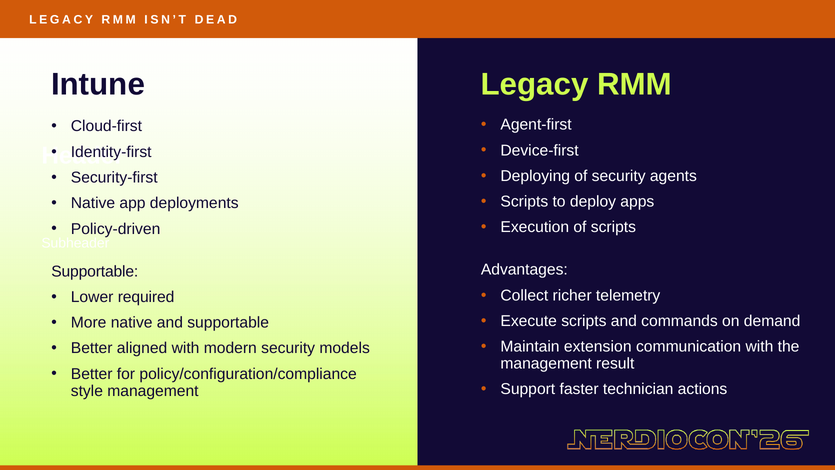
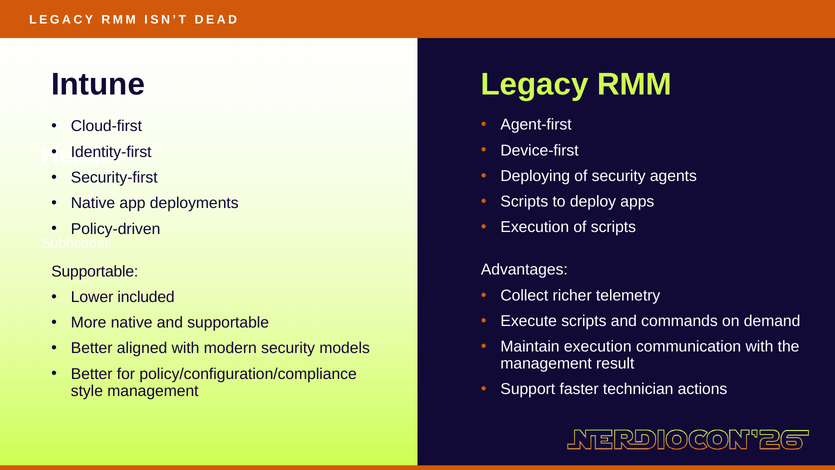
required: required -> included
Maintain extension: extension -> execution
